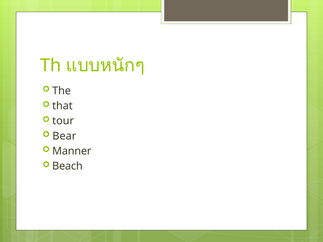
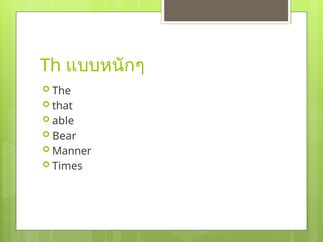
tour: tour -> able
Beach: Beach -> Times
